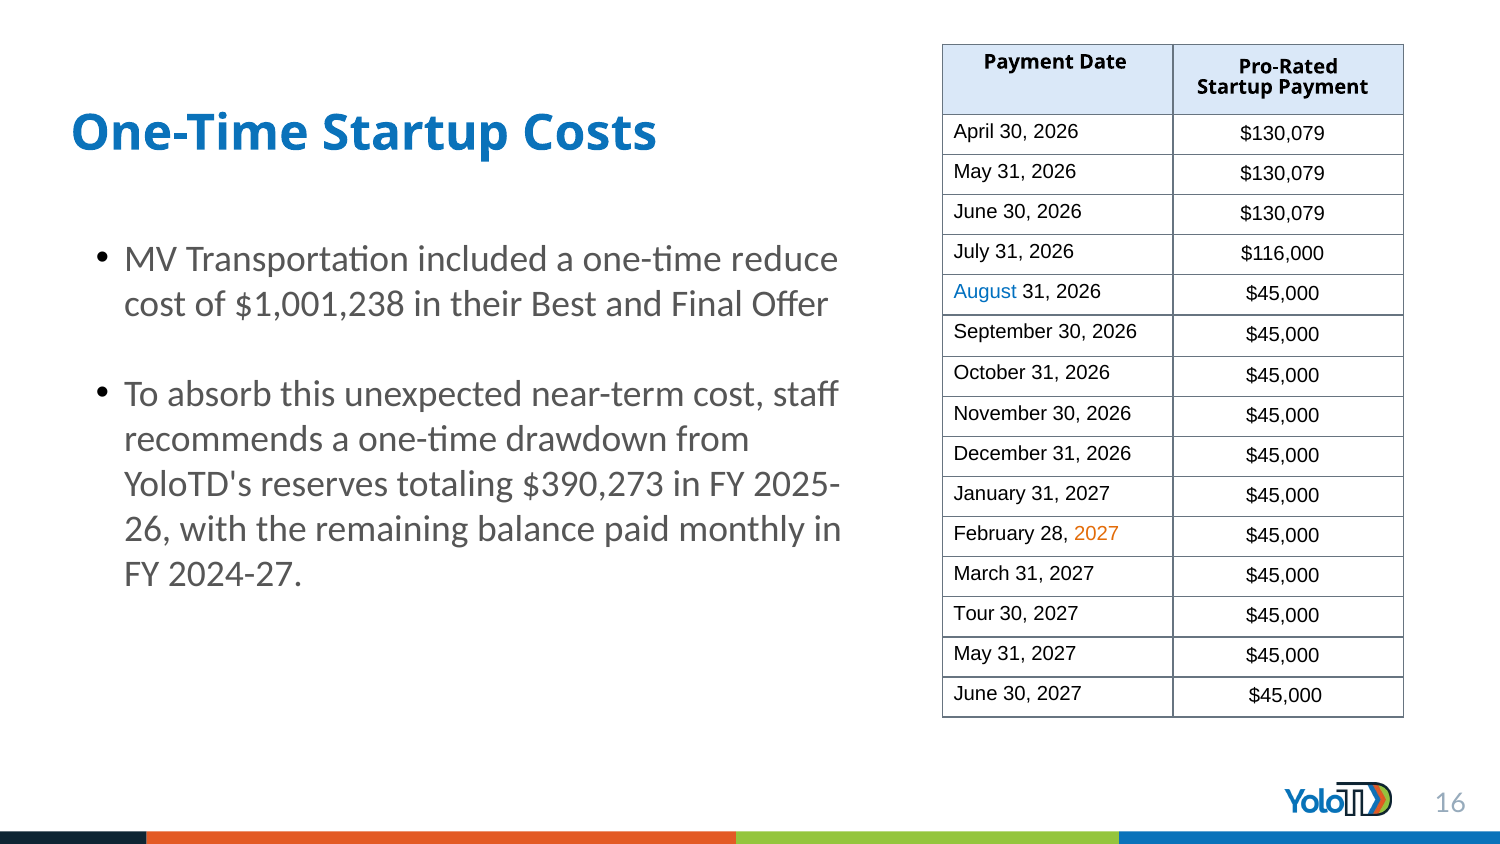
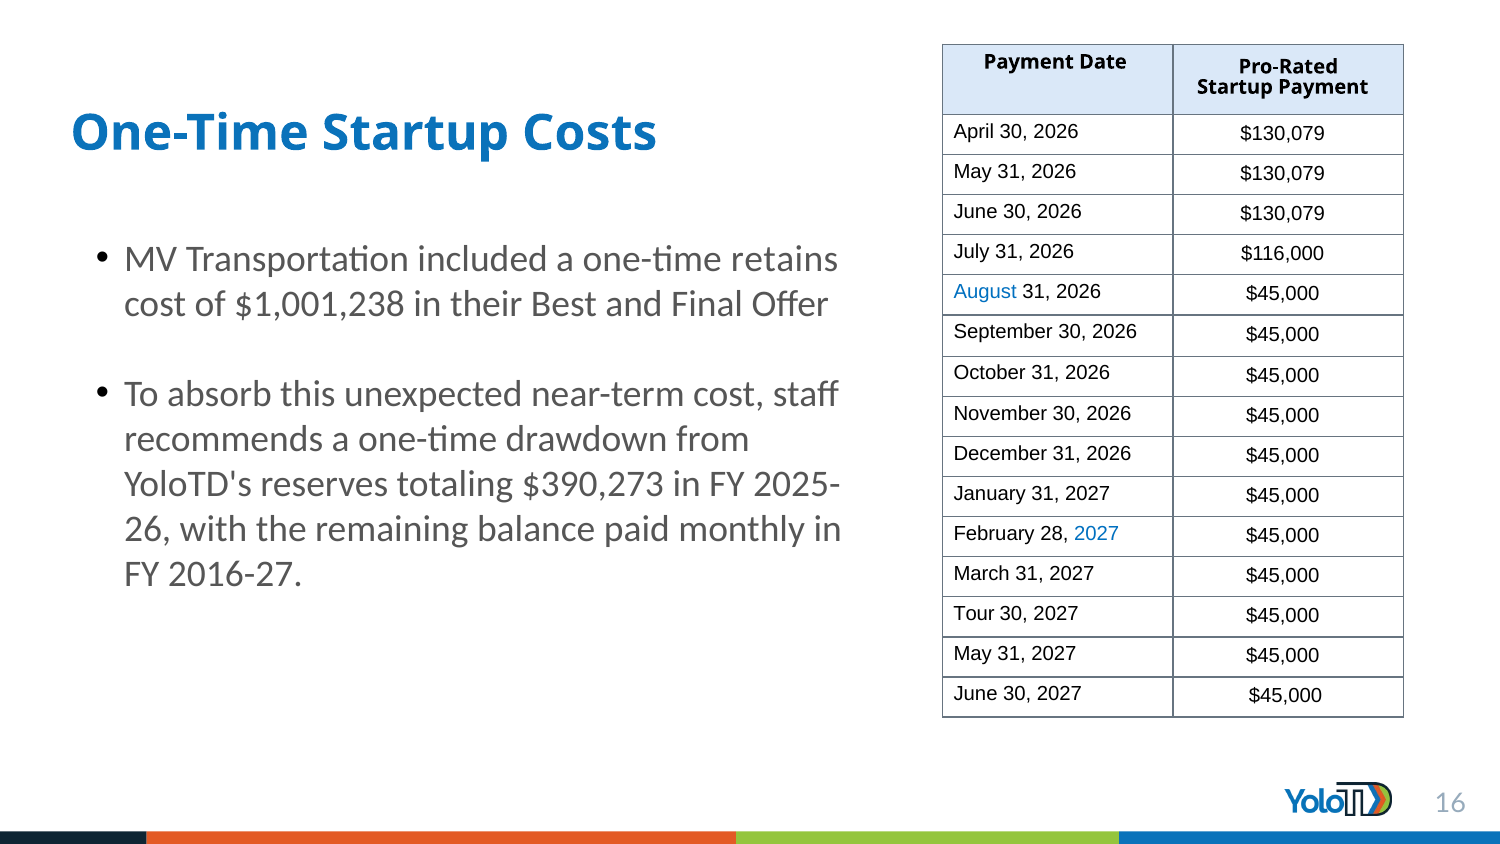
reduce: reduce -> retains
2027 at (1097, 533) colour: orange -> blue
2024-27: 2024-27 -> 2016-27
